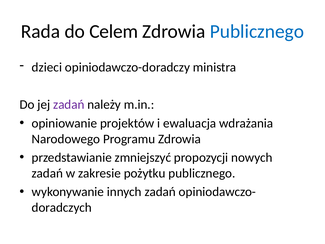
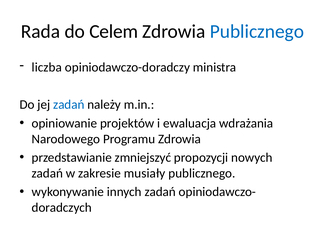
dzieci: dzieci -> liczba
zadań at (69, 104) colour: purple -> blue
pożytku: pożytku -> musiały
